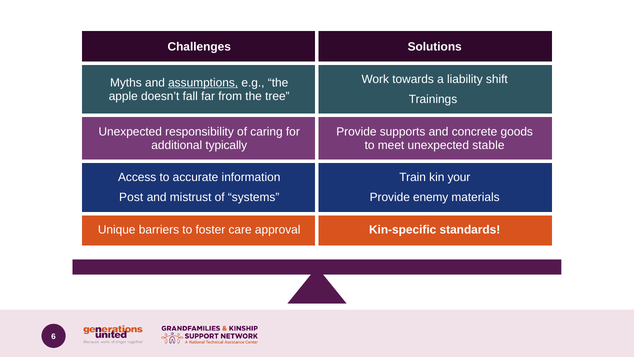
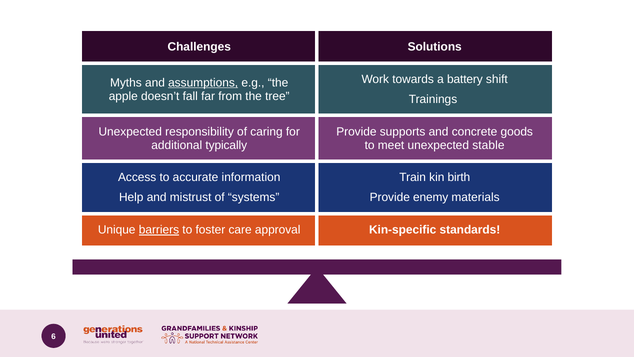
liability: liability -> battery
your: your -> birth
Post: Post -> Help
barriers underline: none -> present
